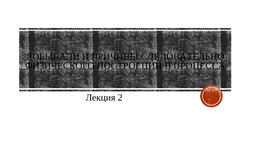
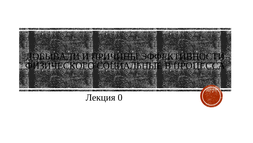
СЛЕДОВАТЕЛЬНО: СЛЕДОВАТЕЛЬНО -> ЭФФЕКТИВНОСТИ
ПОСТРОЕНИИ: ПОСТРОЕНИИ -> СОЦИАЛЬНЫЕ
2: 2 -> 0
